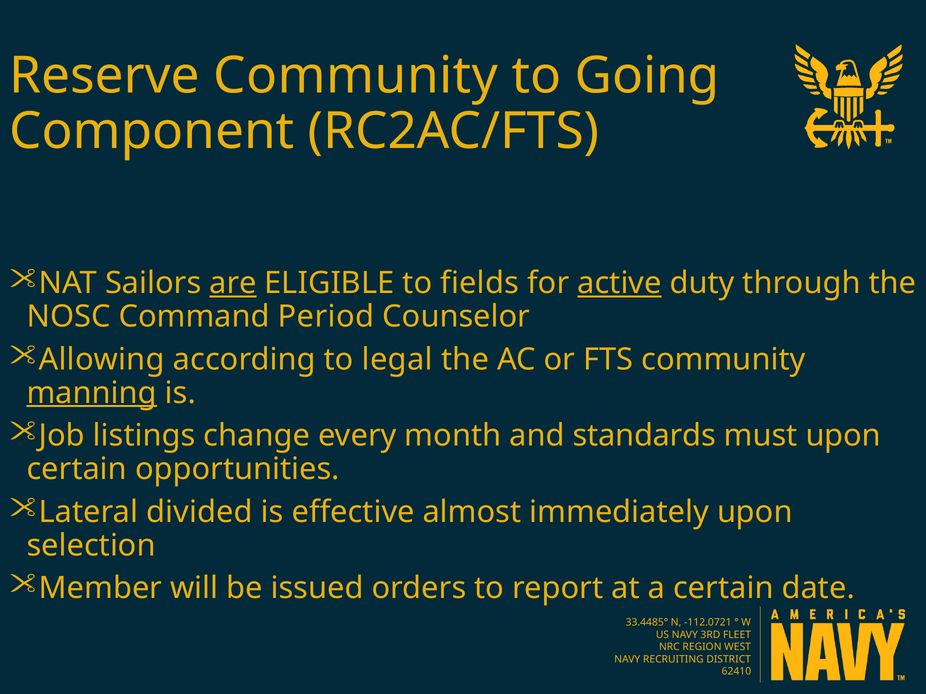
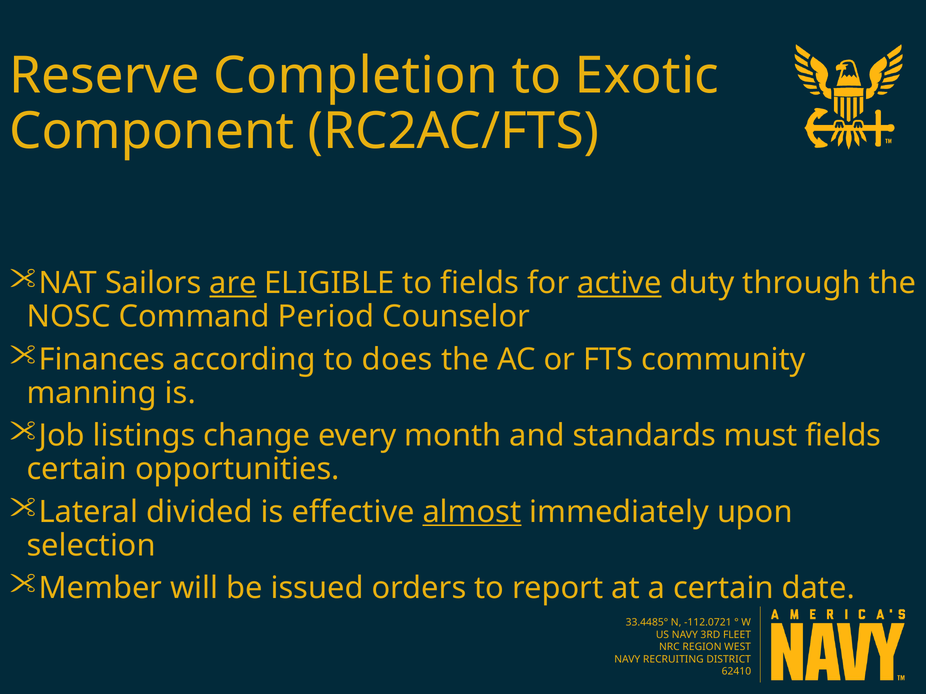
Reserve Community: Community -> Completion
Going: Going -> Exotic
Allowing: Allowing -> Finances
legal: legal -> does
manning underline: present -> none
must upon: upon -> fields
almost underline: none -> present
